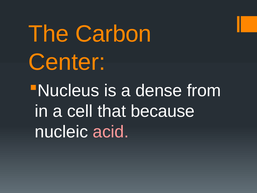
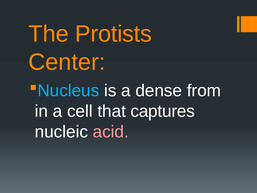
Carbon: Carbon -> Protists
Nucleus colour: white -> light blue
because: because -> captures
